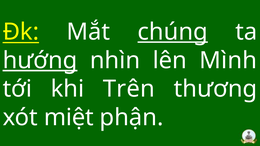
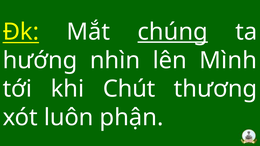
hướng underline: present -> none
Trên: Trên -> Chút
miệt: miệt -> luôn
